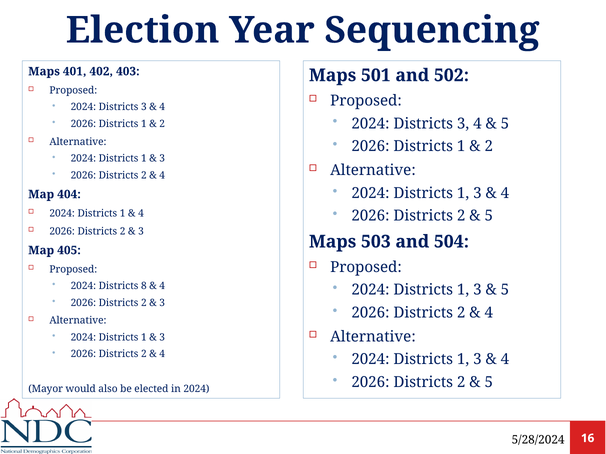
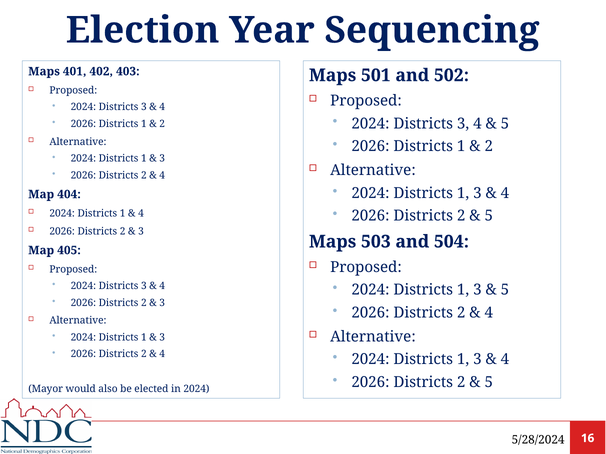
8 at (144, 286): 8 -> 3
